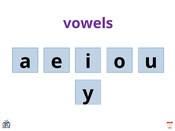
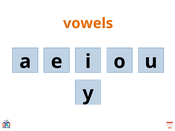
vowels colour: purple -> orange
